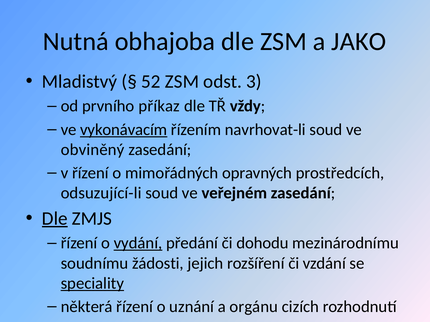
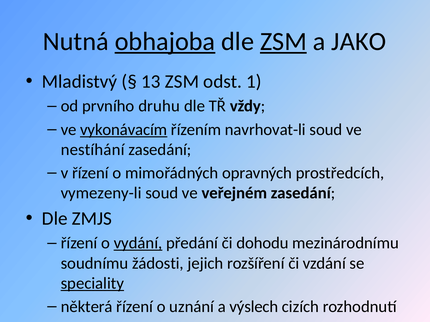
obhajoba underline: none -> present
ZSM at (283, 42) underline: none -> present
52: 52 -> 13
3: 3 -> 1
příkaz: příkaz -> druhu
obviněný: obviněný -> nestíhání
odsuzující-li: odsuzující-li -> vymezeny-li
Dle at (55, 219) underline: present -> none
orgánu: orgánu -> výslech
